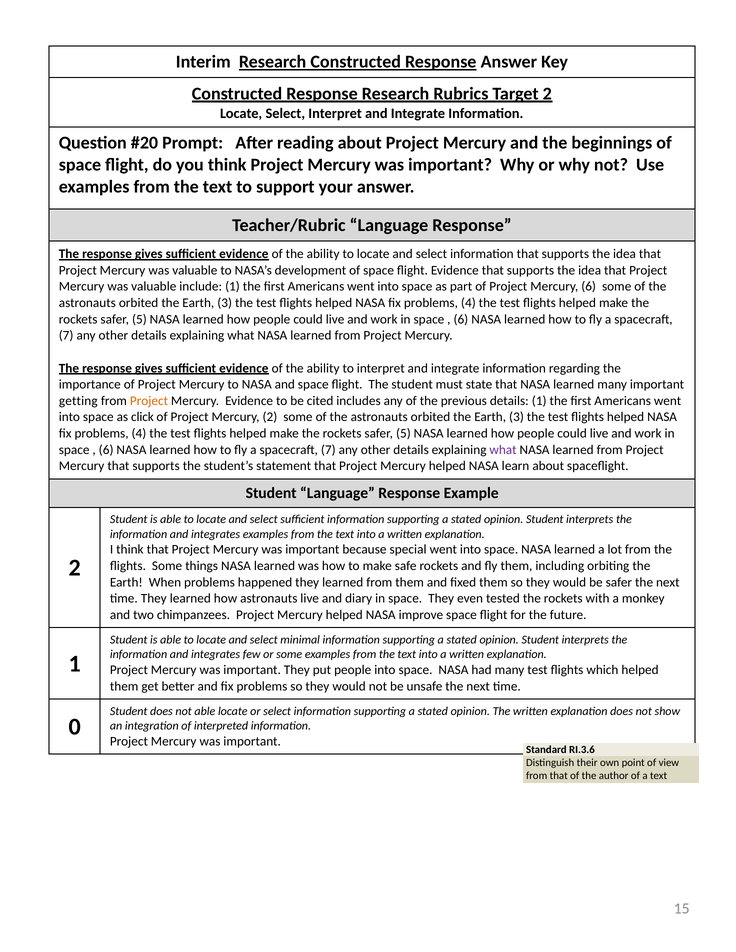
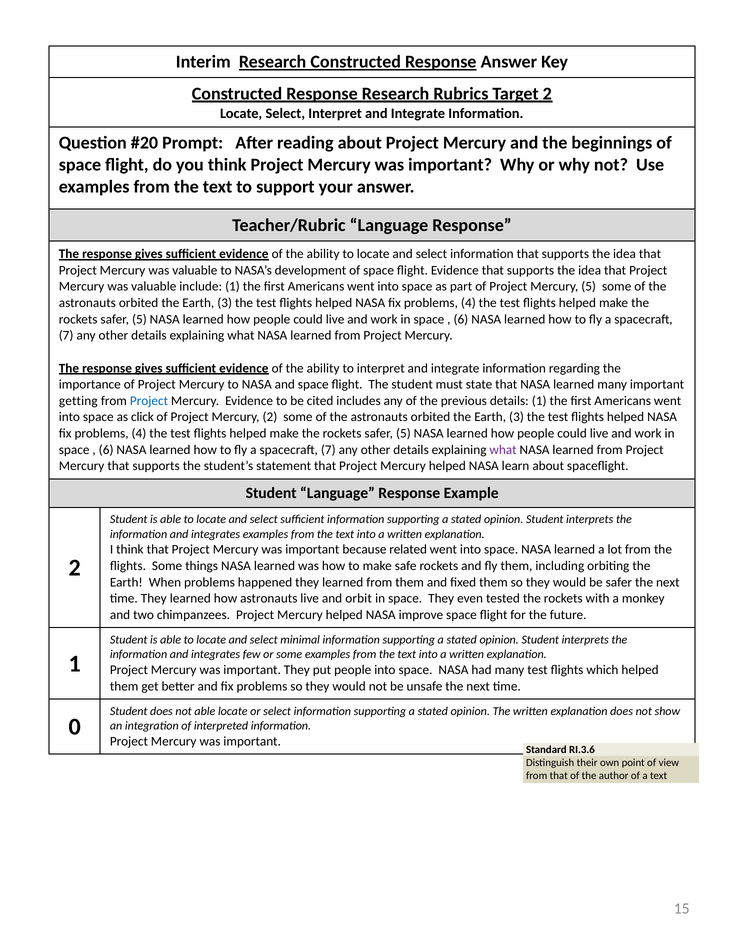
Mercury 6: 6 -> 5
Project at (149, 401) colour: orange -> blue
special: special -> related
diary: diary -> orbit
